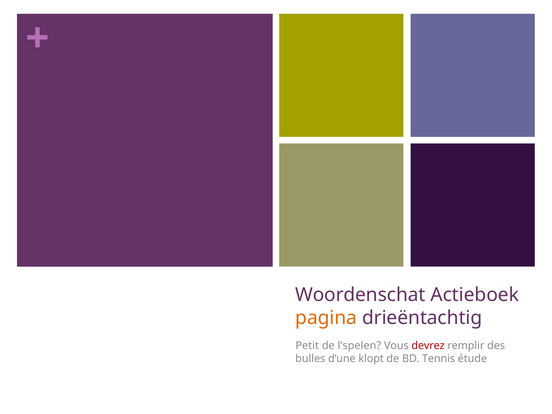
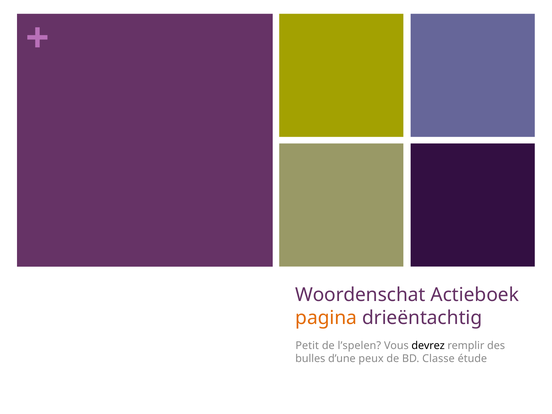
devrez colour: red -> black
klopt: klopt -> peux
Tennis: Tennis -> Classe
